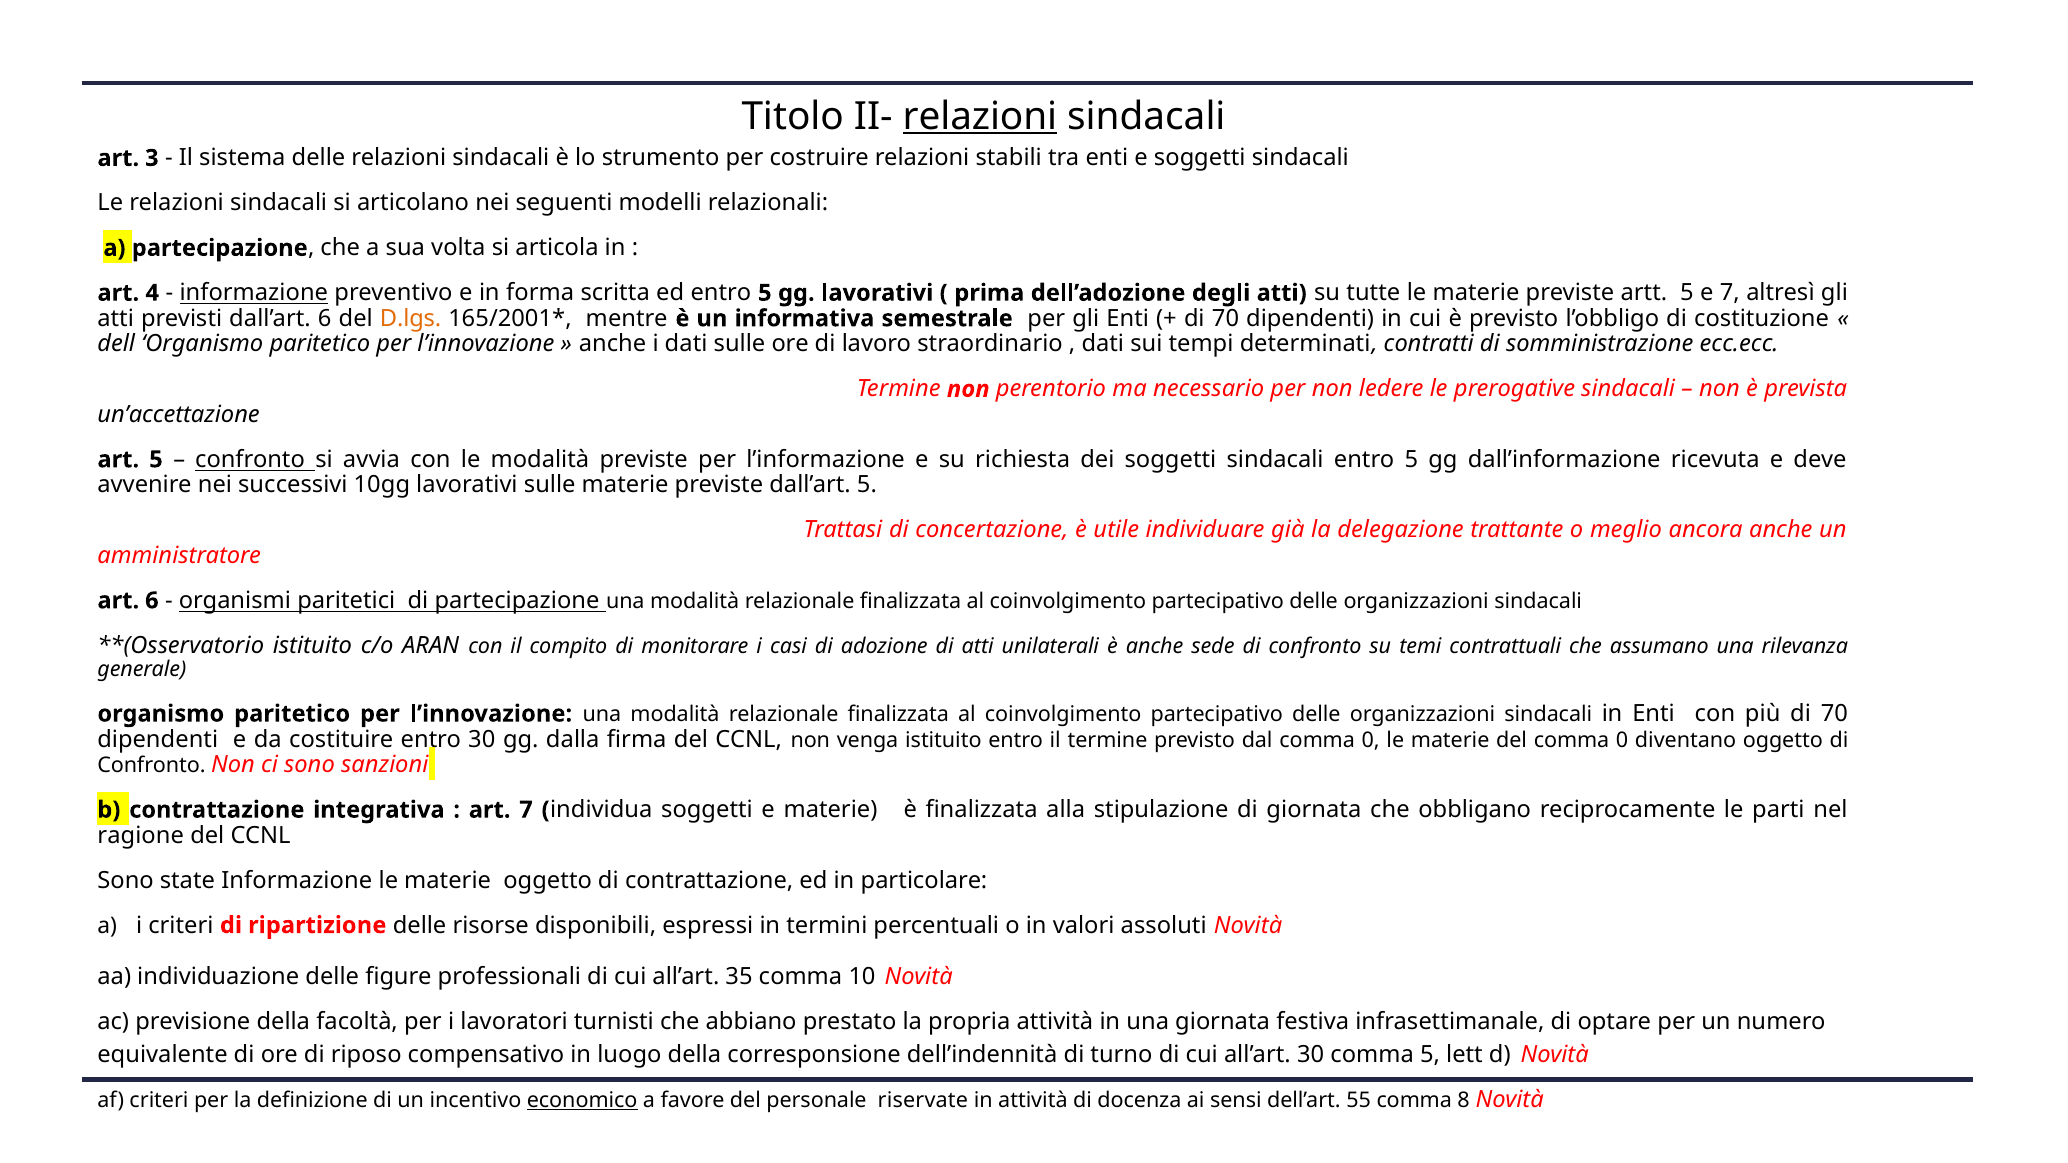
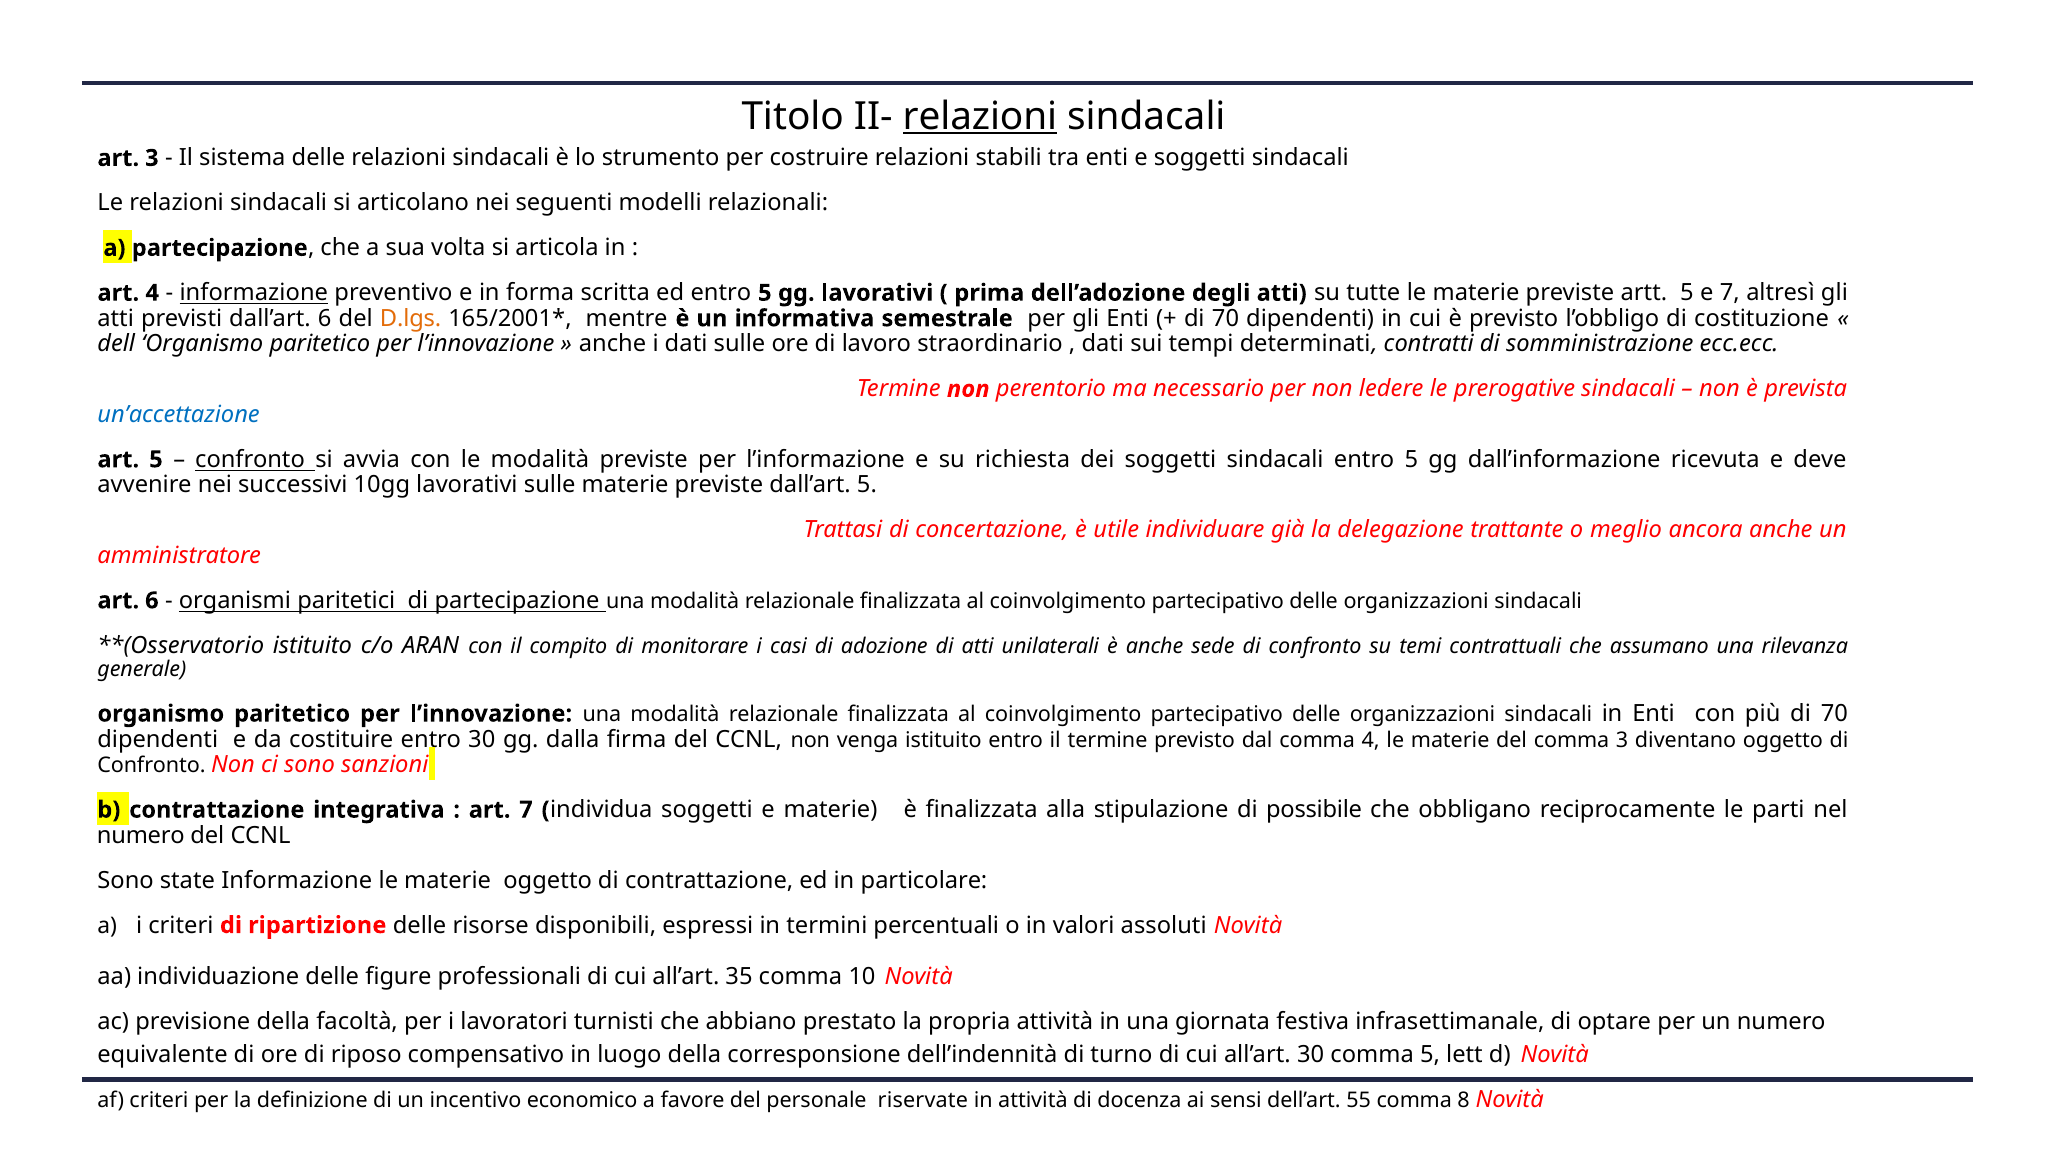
un’accettazione colour: black -> blue
dal comma 0: 0 -> 4
del comma 0: 0 -> 3
di giornata: giornata -> possibile
ragione at (141, 836): ragione -> numero
economico underline: present -> none
